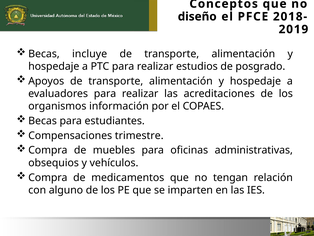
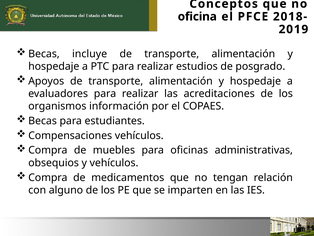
diseño: diseño -> oficina
Compensaciones trimestre: trimestre -> vehículos
